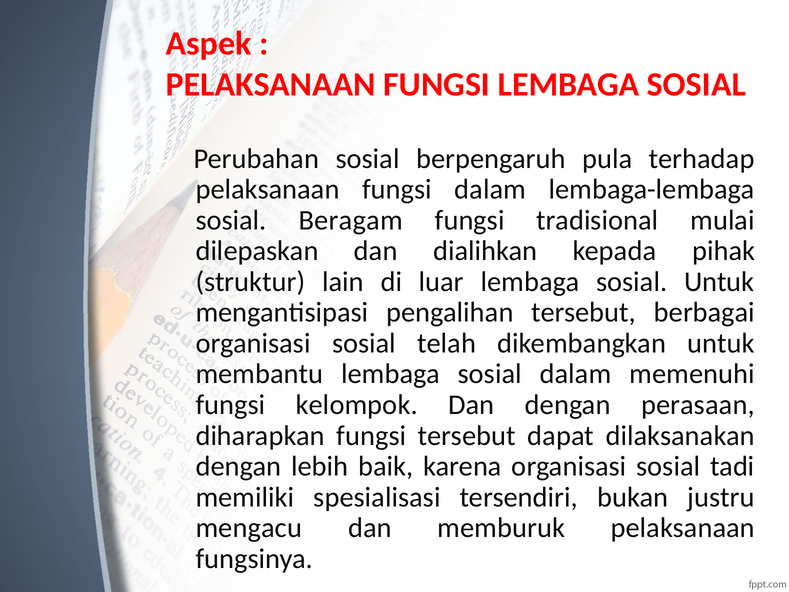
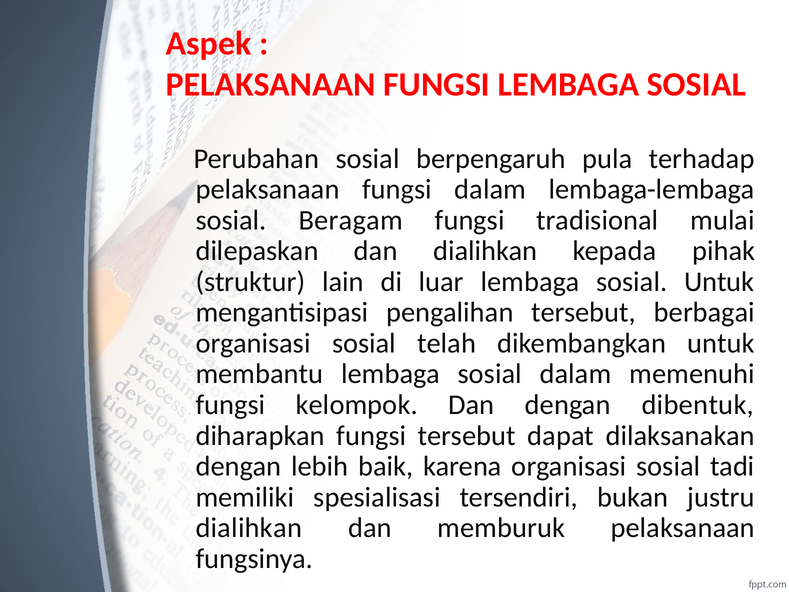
perasaan: perasaan -> dibentuk
mengacu at (249, 528): mengacu -> dialihkan
